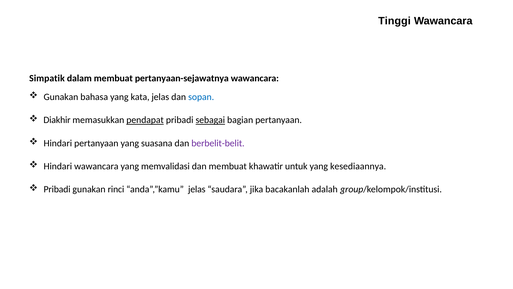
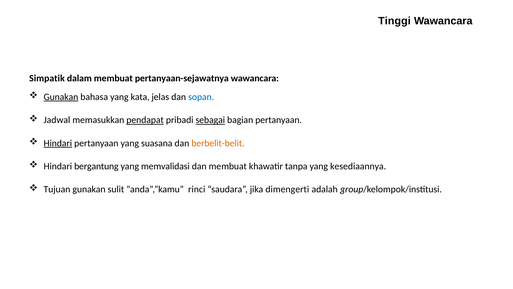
Gunakan at (61, 97) underline: none -> present
Diakhir: Diakhir -> Jadwal
Hindari at (58, 143) underline: none -> present
berbelit-belit colour: purple -> orange
Hindari wawancara: wawancara -> bergantung
untuk: untuk -> tanpa
Pribadi at (57, 189): Pribadi -> Tujuan
rinci: rinci -> sulit
anda”,”kamu jelas: jelas -> rinci
bacakanlah: bacakanlah -> dimengerti
